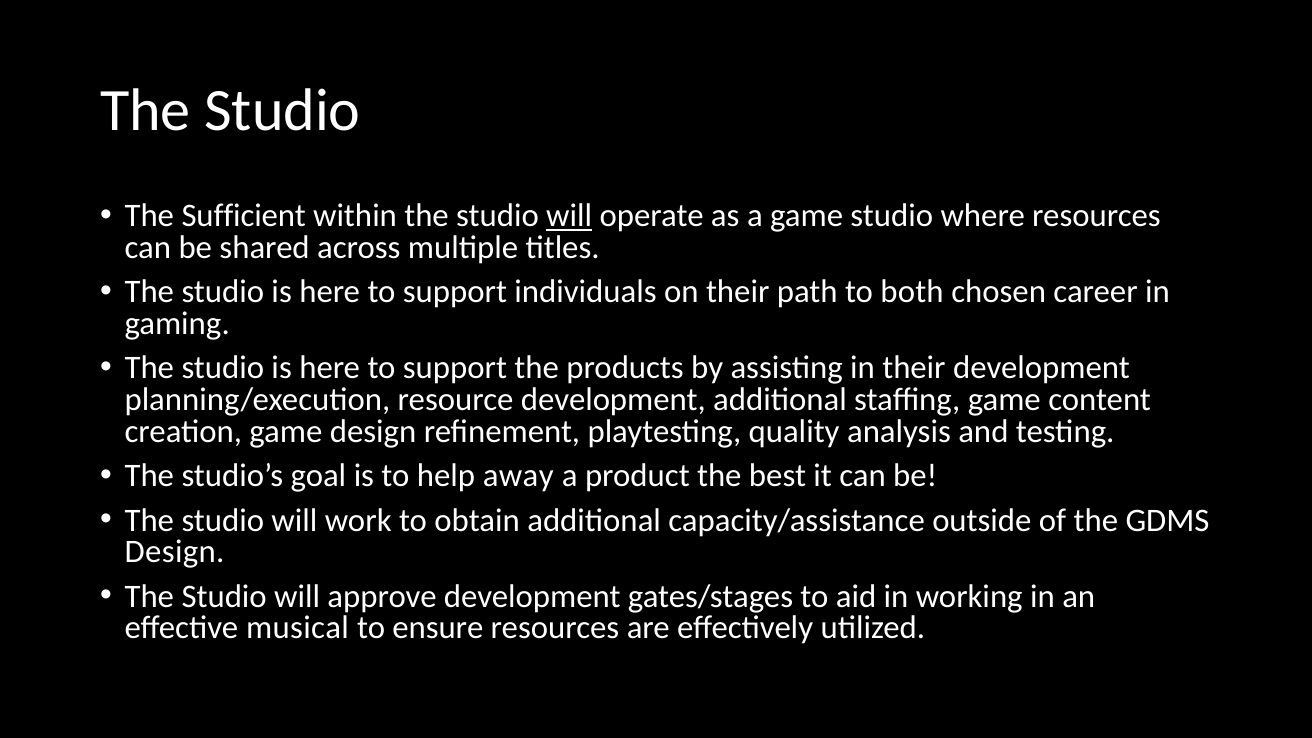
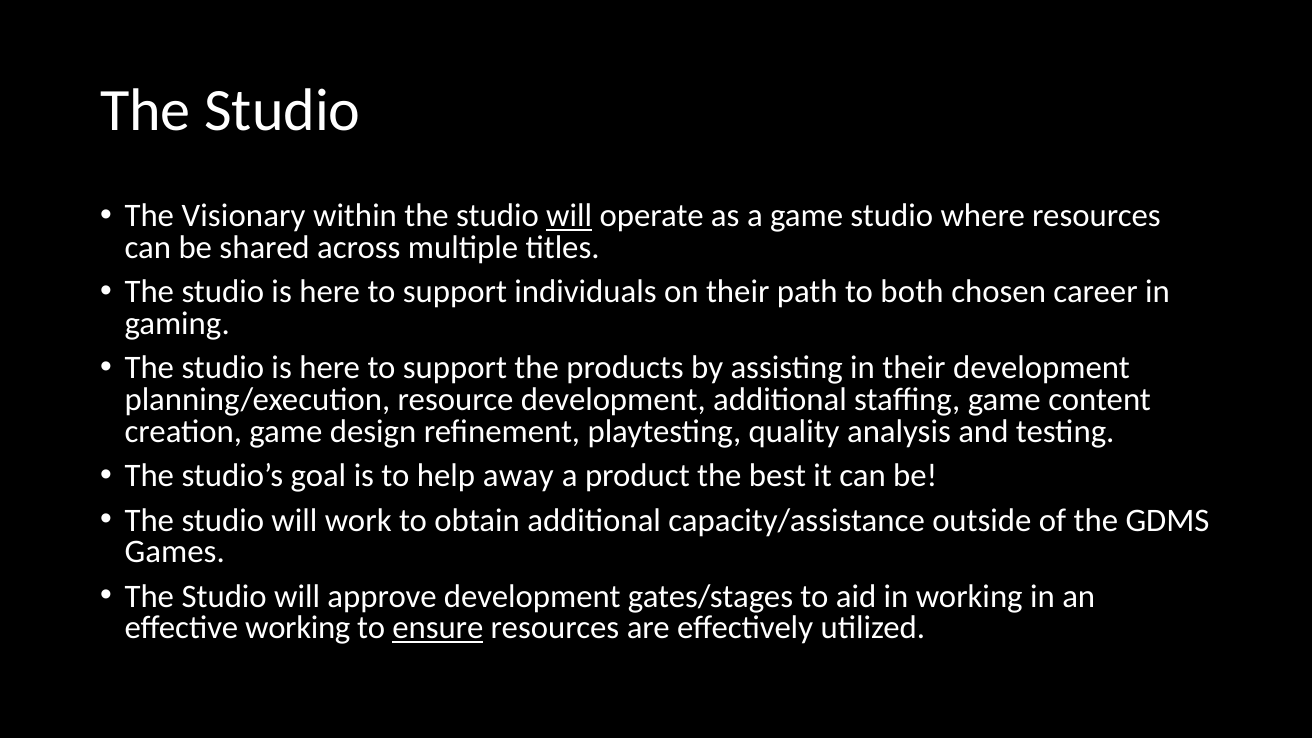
Sufficient: Sufficient -> Visionary
Design at (175, 552): Design -> Games
effective musical: musical -> working
ensure underline: none -> present
